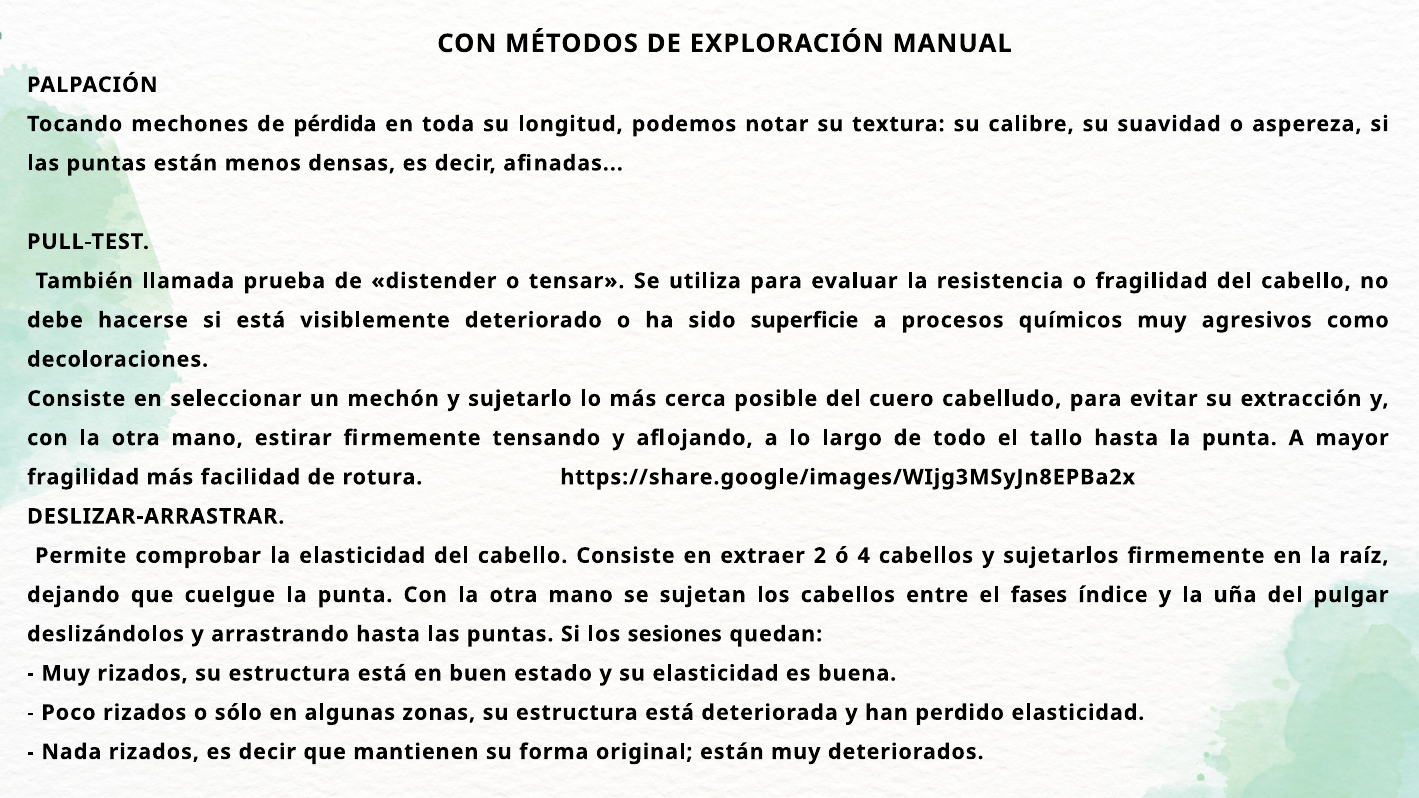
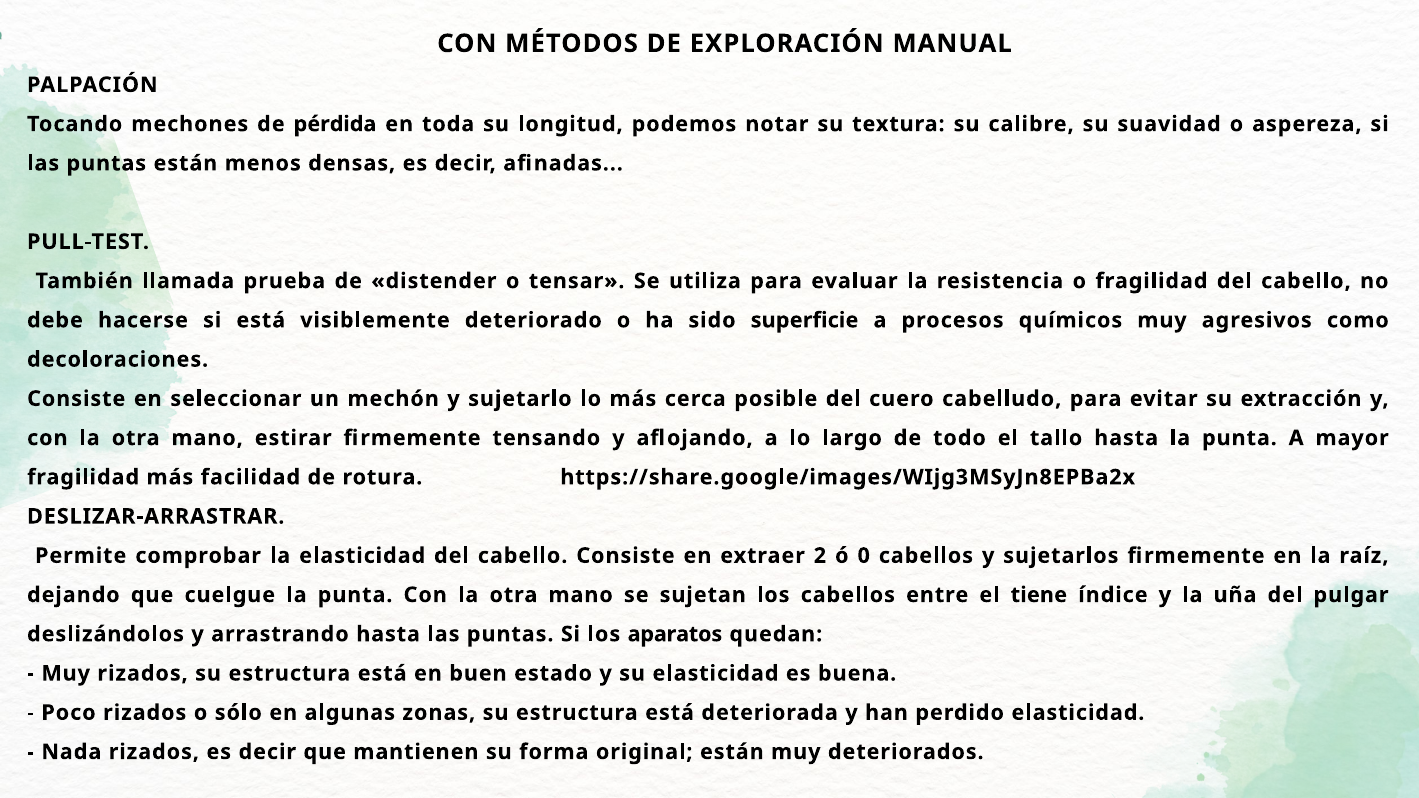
4: 4 -> 0
fases: fases -> tiene
sesiones: sesiones -> aparatos
